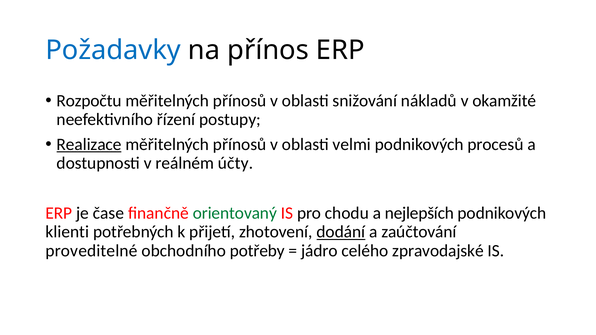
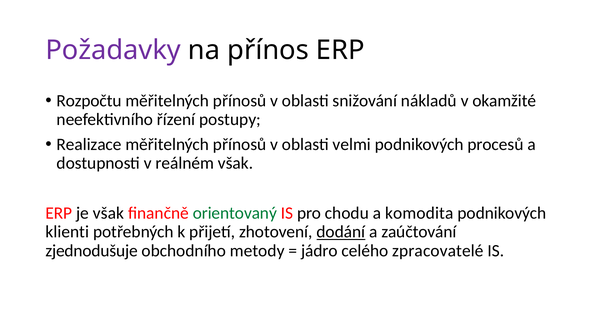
Požadavky colour: blue -> purple
Realizace underline: present -> none
reálném účty: účty -> však
je čase: čase -> však
nejlepších: nejlepších -> komodita
proveditelné: proveditelné -> zjednodušuje
potřeby: potřeby -> metody
zpravodajské: zpravodajské -> zpracovatelé
